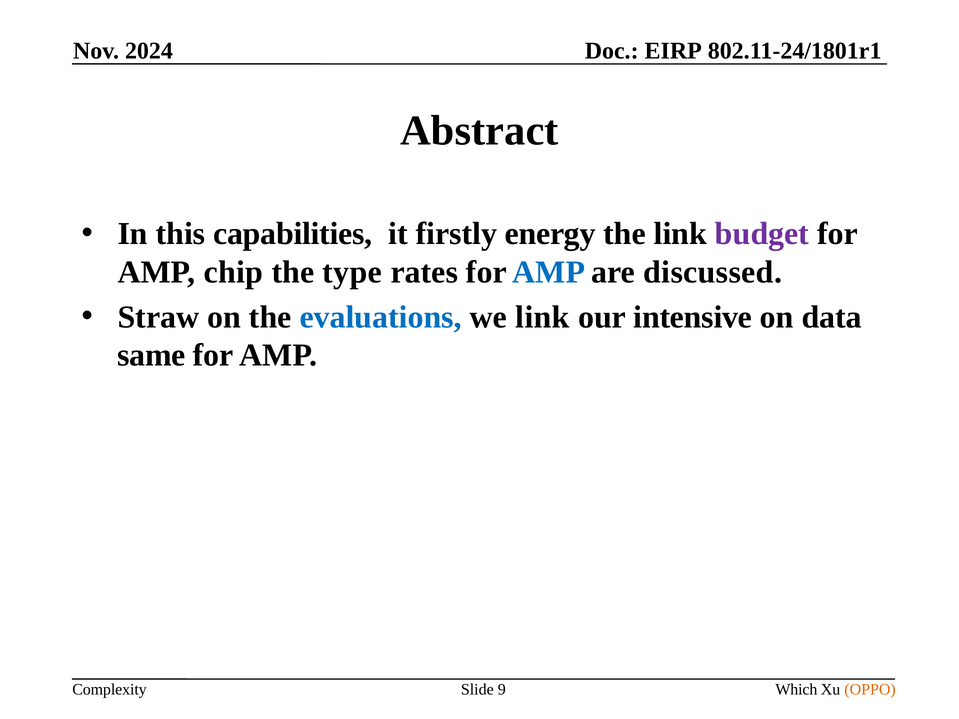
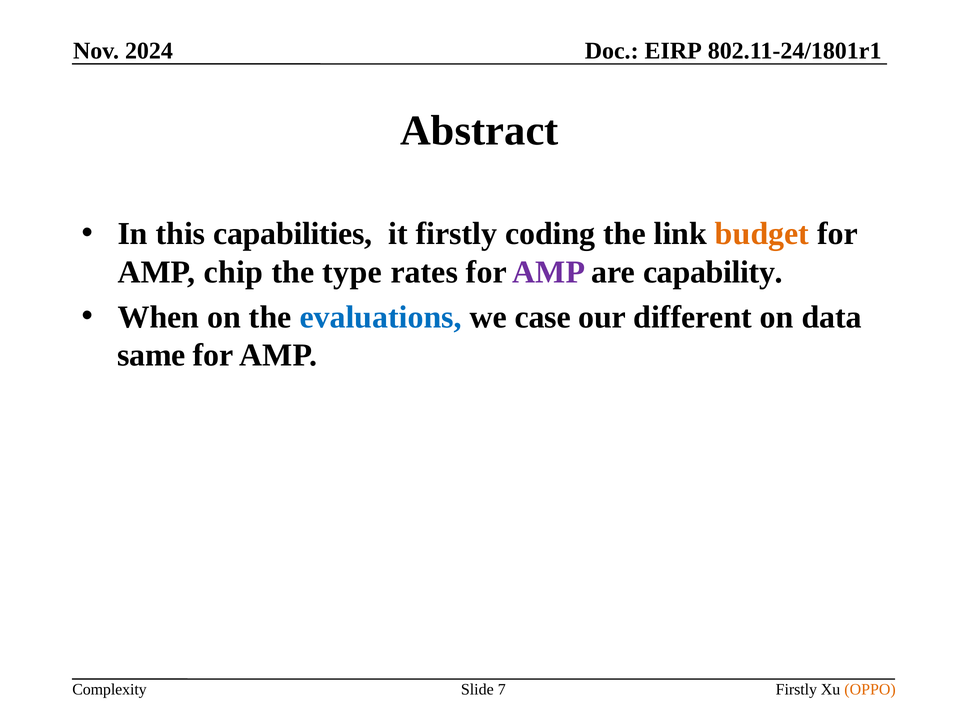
energy: energy -> coding
budget colour: purple -> orange
AMP at (549, 272) colour: blue -> purple
discussed: discussed -> capability
Straw: Straw -> When
we link: link -> case
intensive: intensive -> different
9: 9 -> 7
Which at (796, 690): Which -> Firstly
